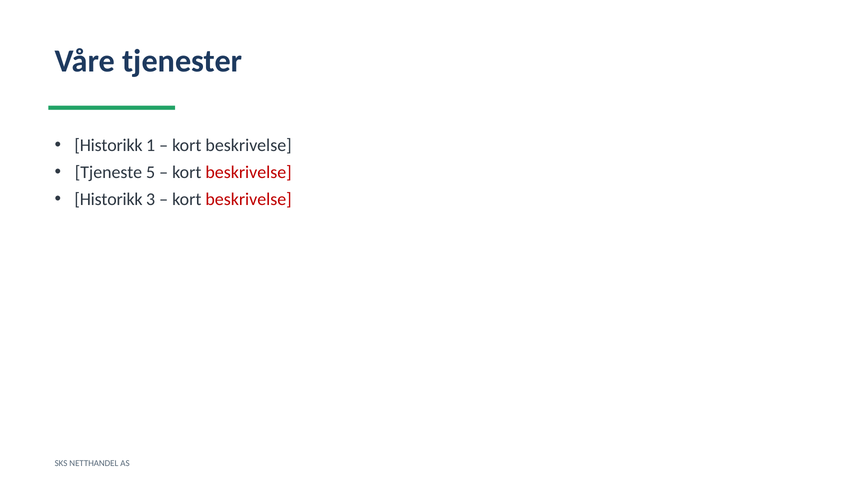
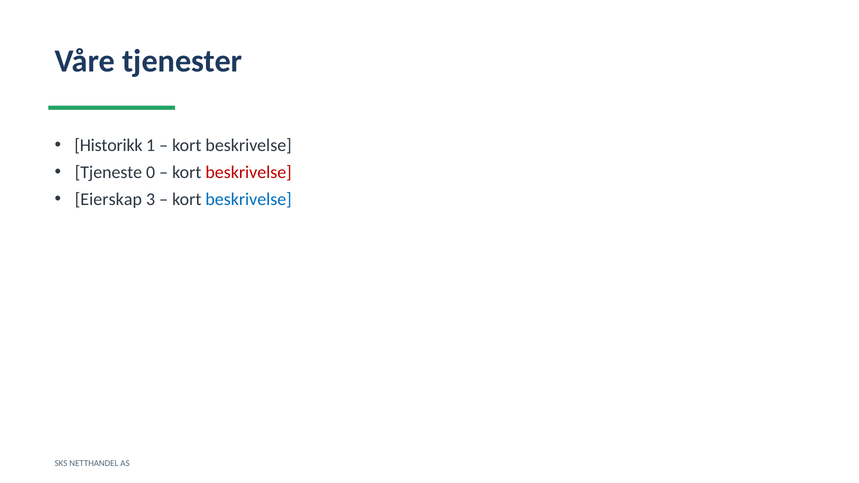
5: 5 -> 0
Historikk at (109, 199): Historikk -> Eierskap
beskrivelse at (249, 199) colour: red -> blue
